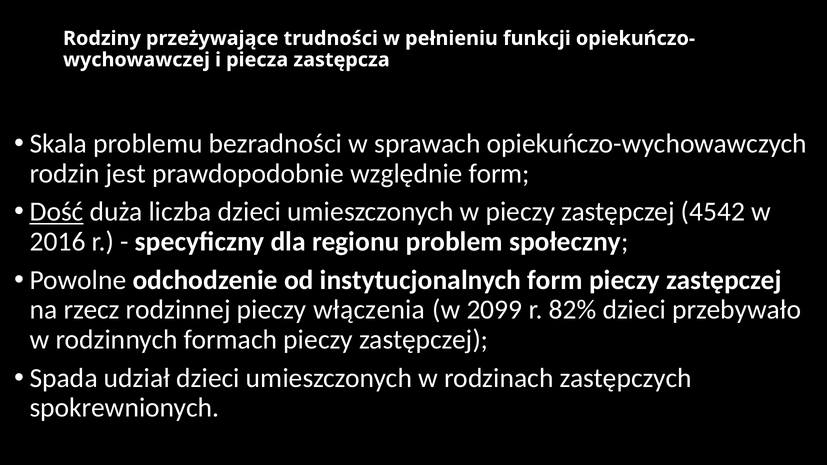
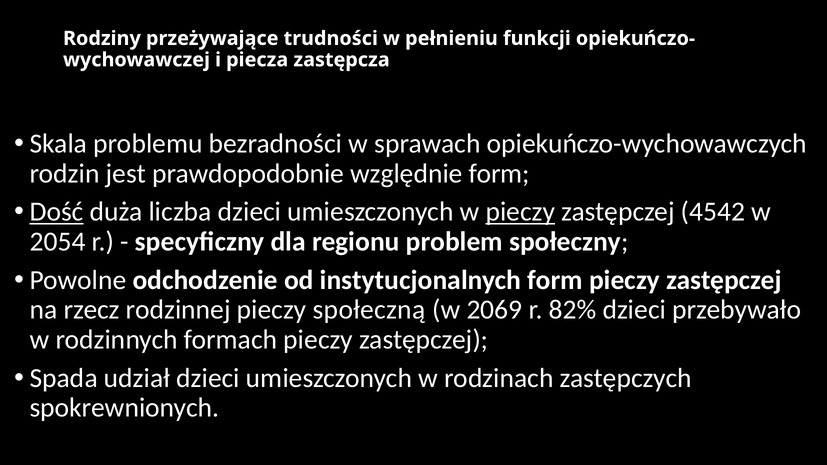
pieczy at (520, 212) underline: none -> present
2016: 2016 -> 2054
włączenia: włączenia -> społeczną
2099: 2099 -> 2069
